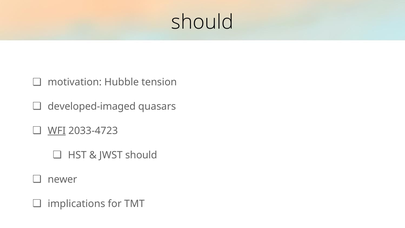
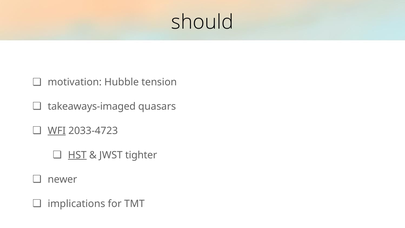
developed-imaged: developed-imaged -> takeaways-imaged
HST underline: none -> present
JWST should: should -> tighter
